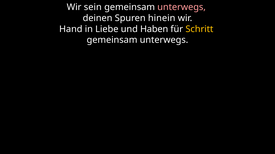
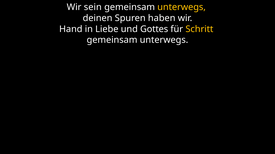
unterwegs at (182, 7) colour: pink -> yellow
hinein: hinein -> haben
Haben: Haben -> Gottes
